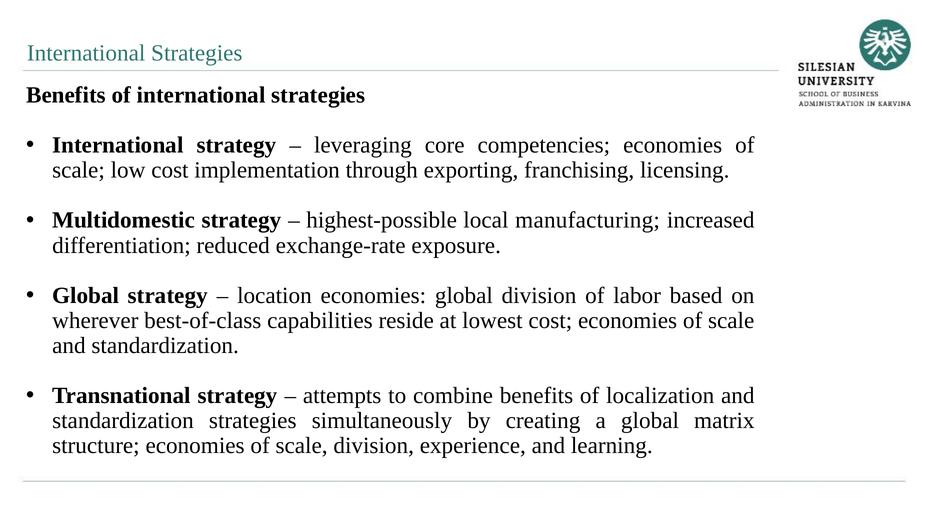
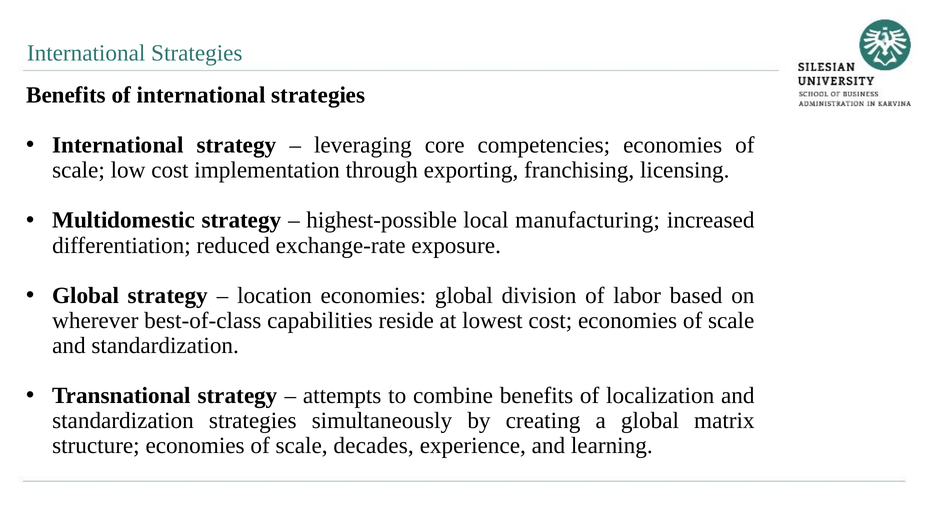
scale division: division -> decades
